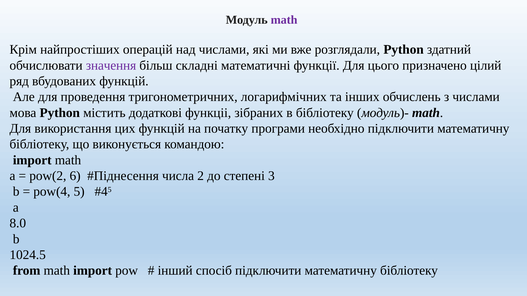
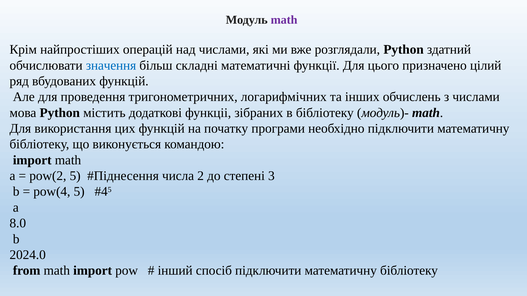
значення colour: purple -> blue
pow(2 6: 6 -> 5
1024.5: 1024.5 -> 2024.0
